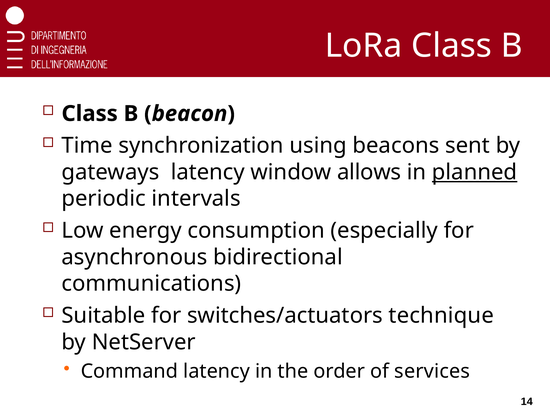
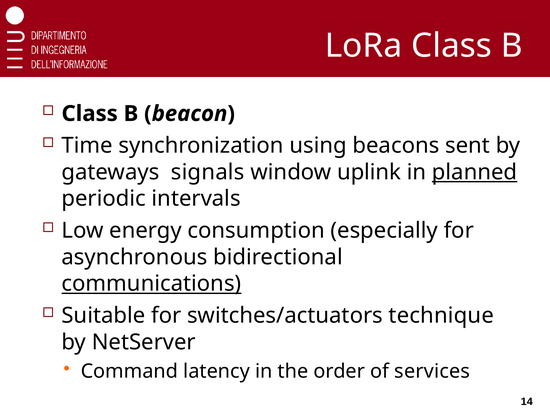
latency at (208, 172): latency -> signals
allows: allows -> uplink
communications underline: none -> present
